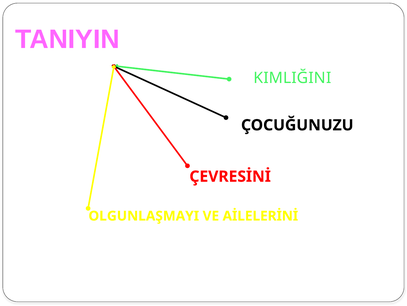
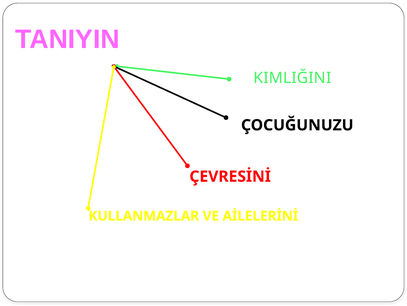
OLGUNLAŞMAYI: OLGUNLAŞMAYI -> KULLANMAZLAR
